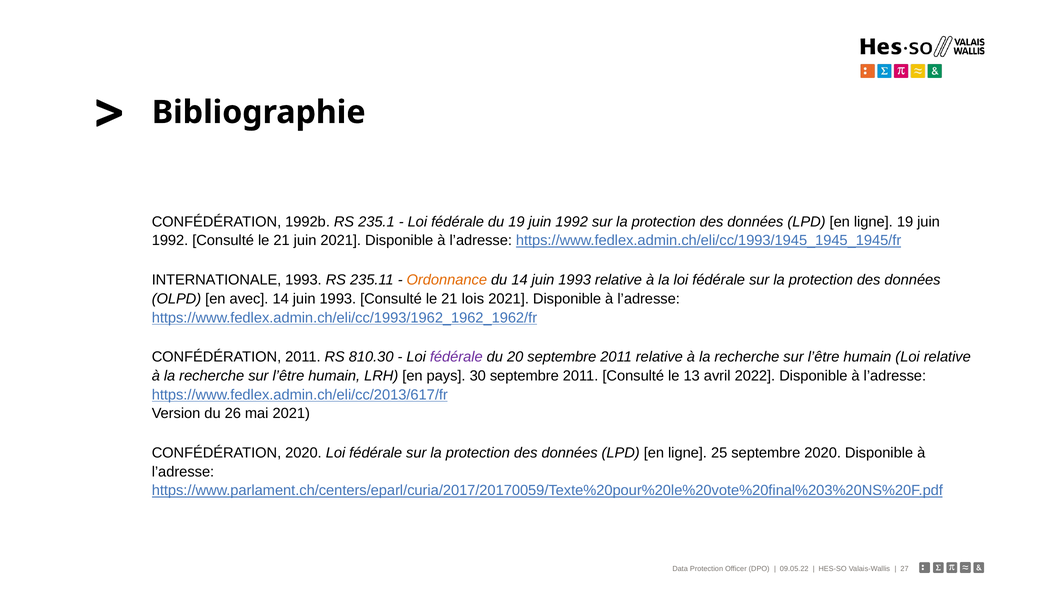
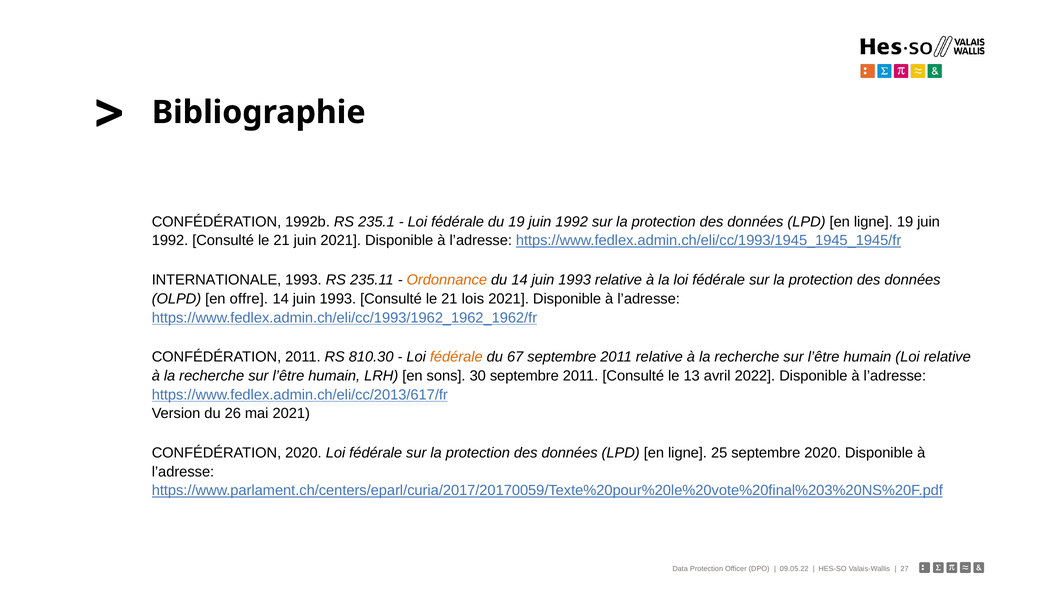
avec: avec -> offre
fédérale at (456, 357) colour: purple -> orange
20: 20 -> 67
pays: pays -> sons
